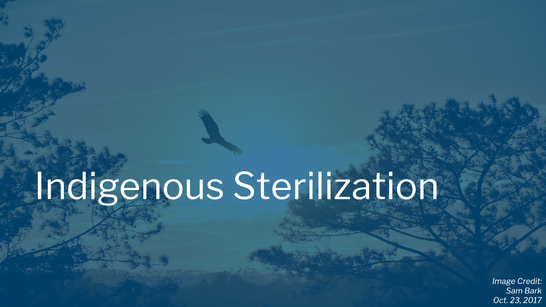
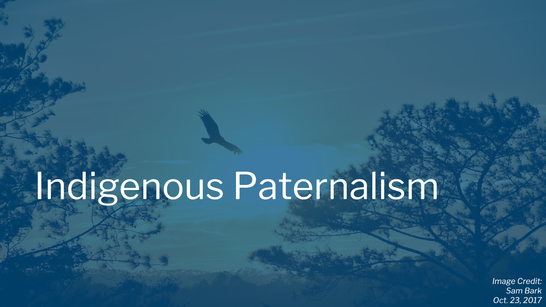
Sterilization: Sterilization -> Paternalism
